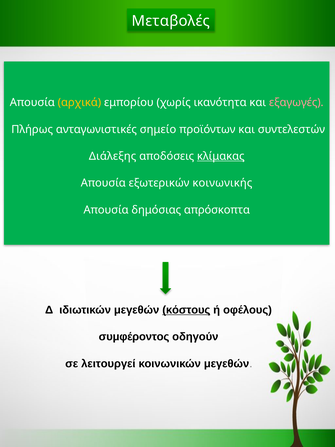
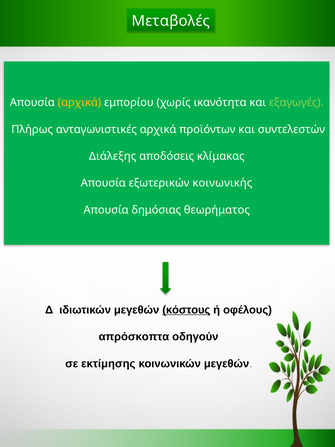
εξαγωγές colour: pink -> light green
ανταγωνιστικές σημείο: σημείο -> αρχικά
κλίμακας underline: present -> none
απρόσκοπτα: απρόσκοπτα -> θεωρήματος
συμφέροντος: συμφέροντος -> απρόσκοπτα
λειτουργεί: λειτουργεί -> εκτίμησης
